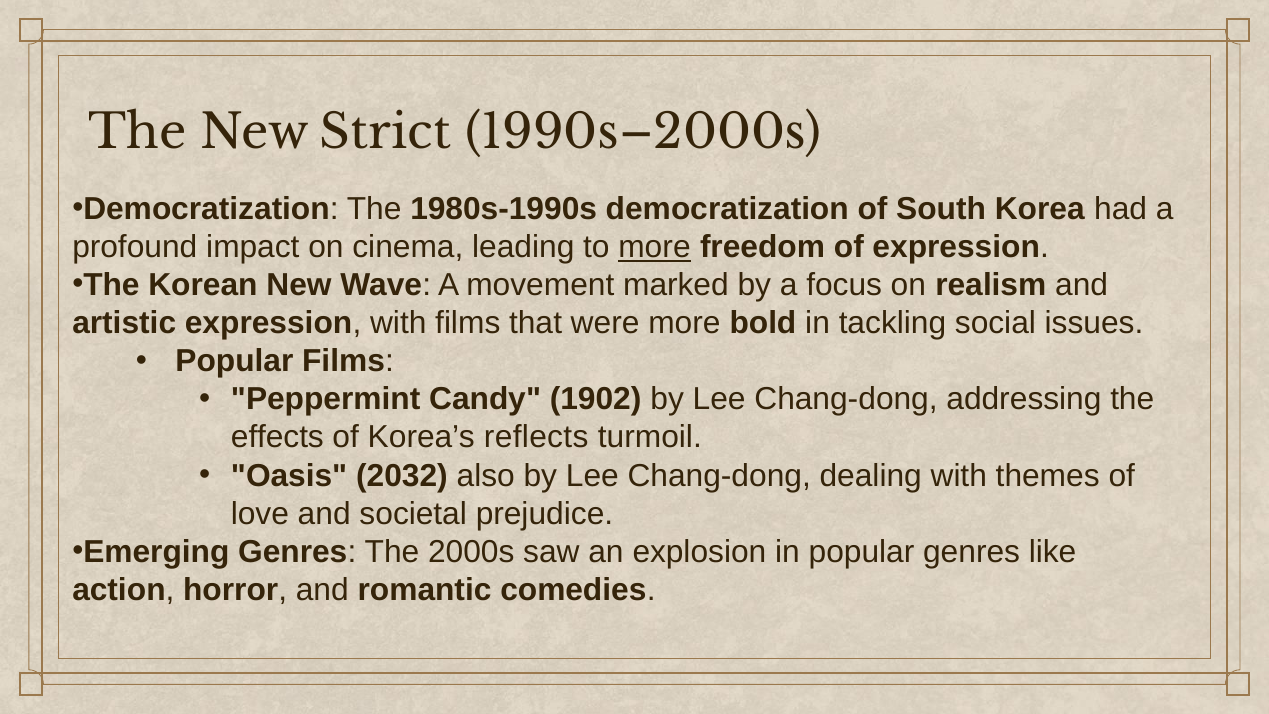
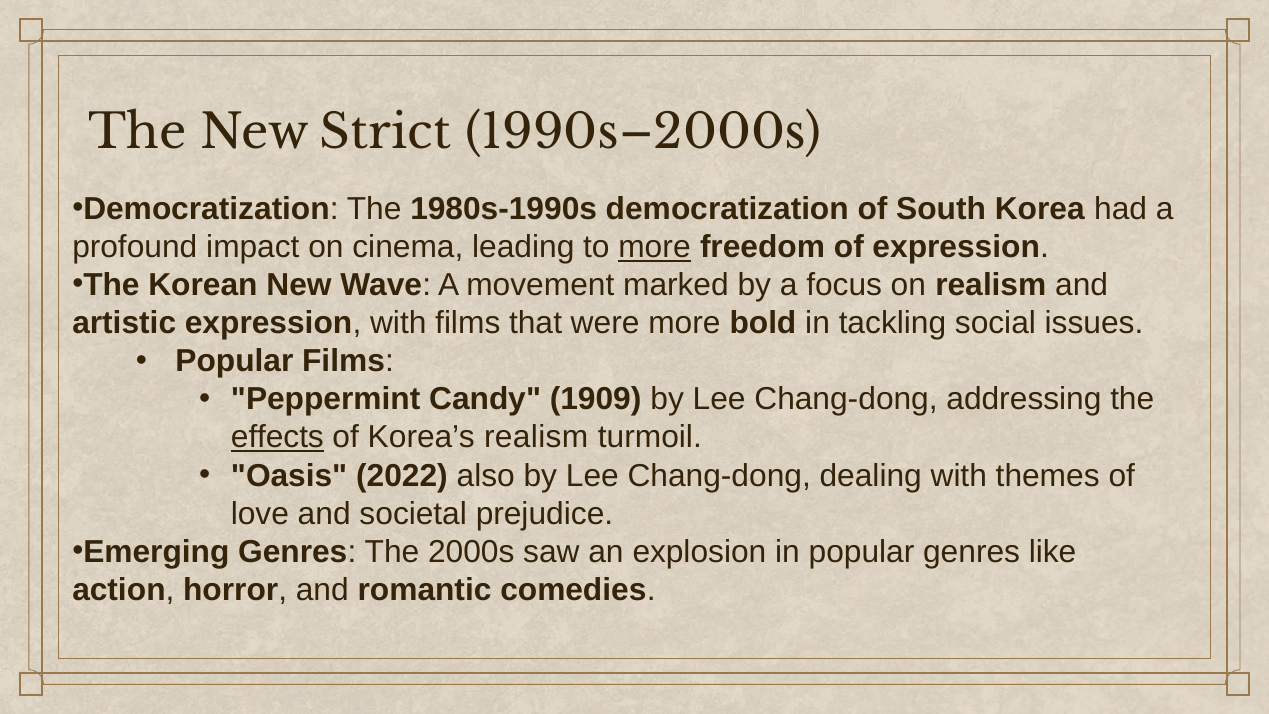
1902: 1902 -> 1909
effects underline: none -> present
Korea’s reflects: reflects -> realism
2032: 2032 -> 2022
